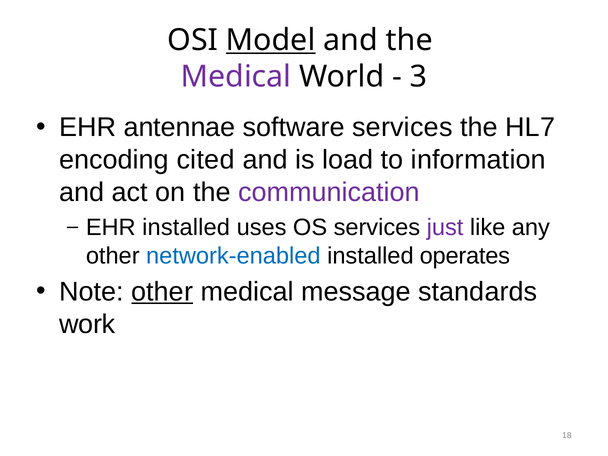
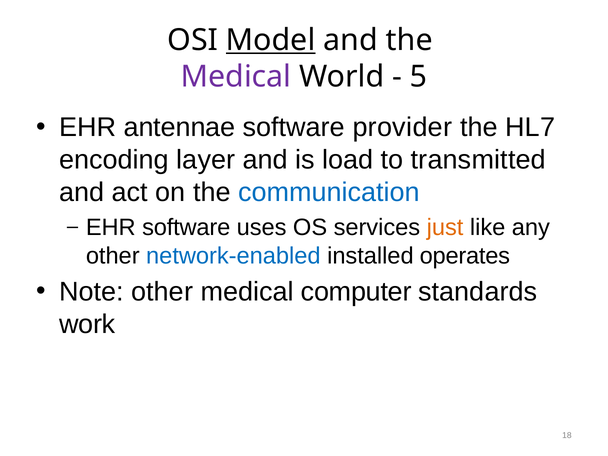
3: 3 -> 5
software services: services -> provider
cited: cited -> layer
information: information -> transmitted
communication colour: purple -> blue
EHR installed: installed -> software
just colour: purple -> orange
other at (162, 292) underline: present -> none
message: message -> computer
